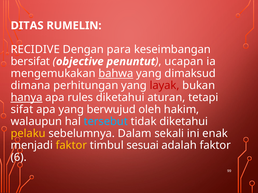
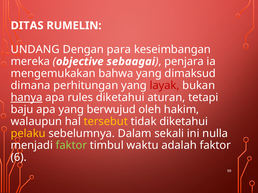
RECIDIVE: RECIDIVE -> UNDANG
bersifat: bersifat -> mereka
penuntut: penuntut -> sebaagai
ucapan: ucapan -> penjara
bahwa underline: present -> none
sifat: sifat -> baju
tersebut colour: light blue -> yellow
enak: enak -> nulla
faktor at (71, 146) colour: yellow -> light green
sesuai: sesuai -> waktu
